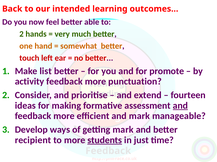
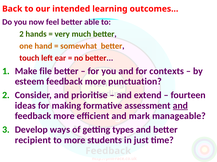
list: list -> file
promote: promote -> contexts
activity: activity -> esteem
mark at (123, 130): mark -> types
students underline: present -> none
